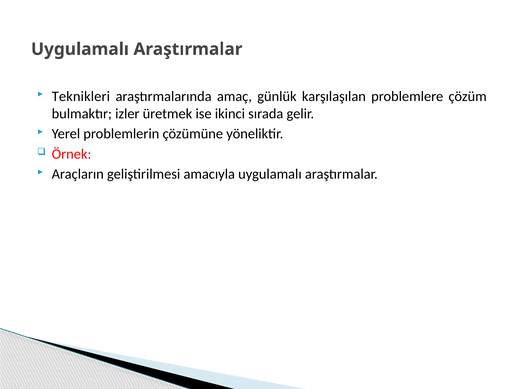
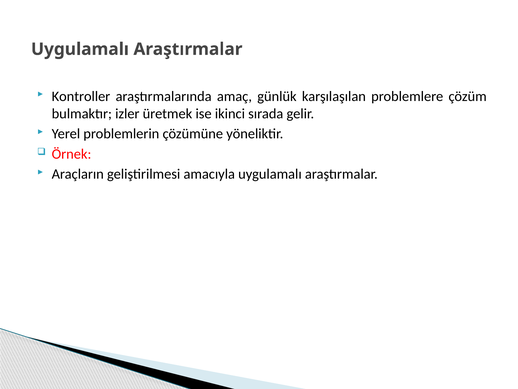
Teknikleri: Teknikleri -> Kontroller
